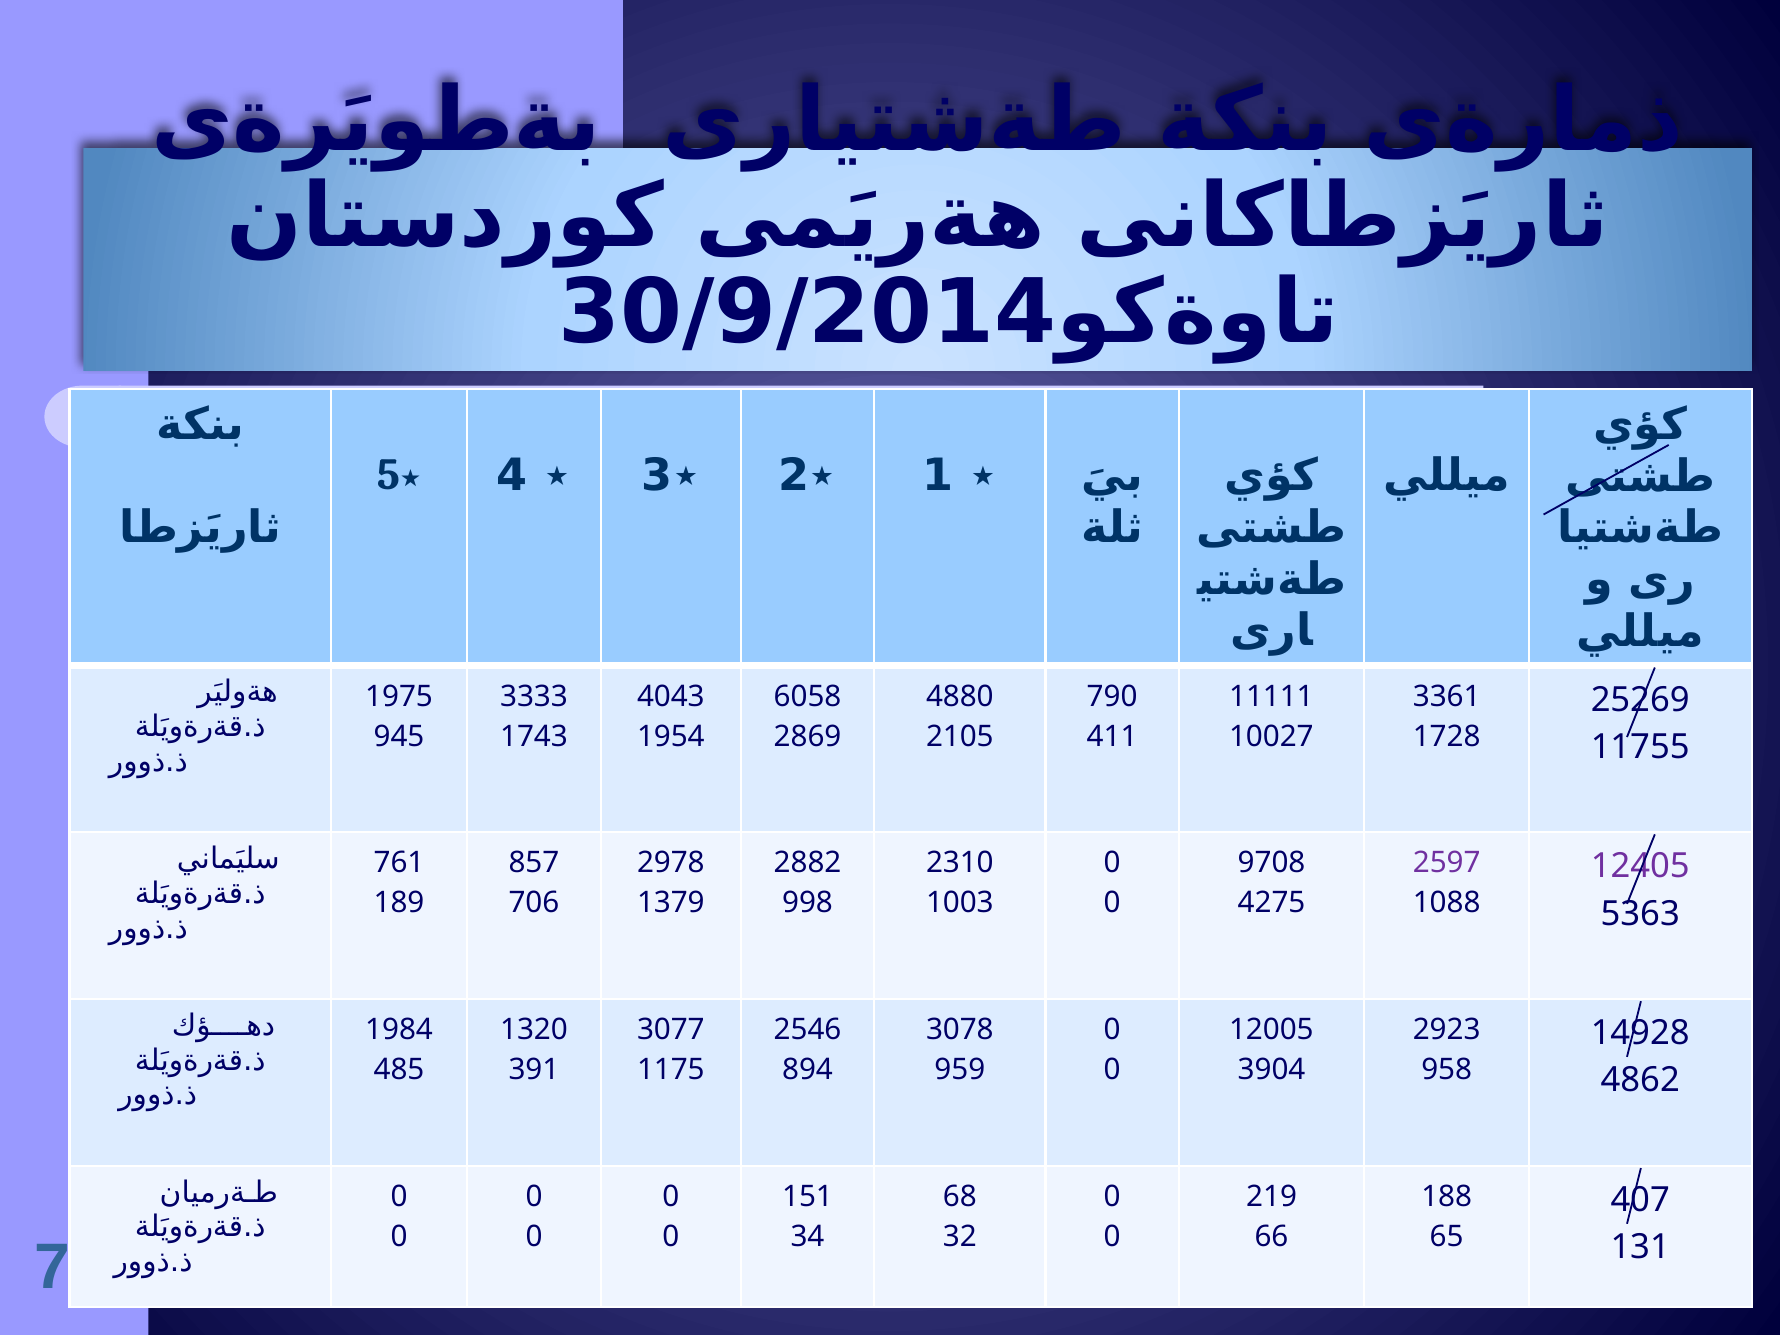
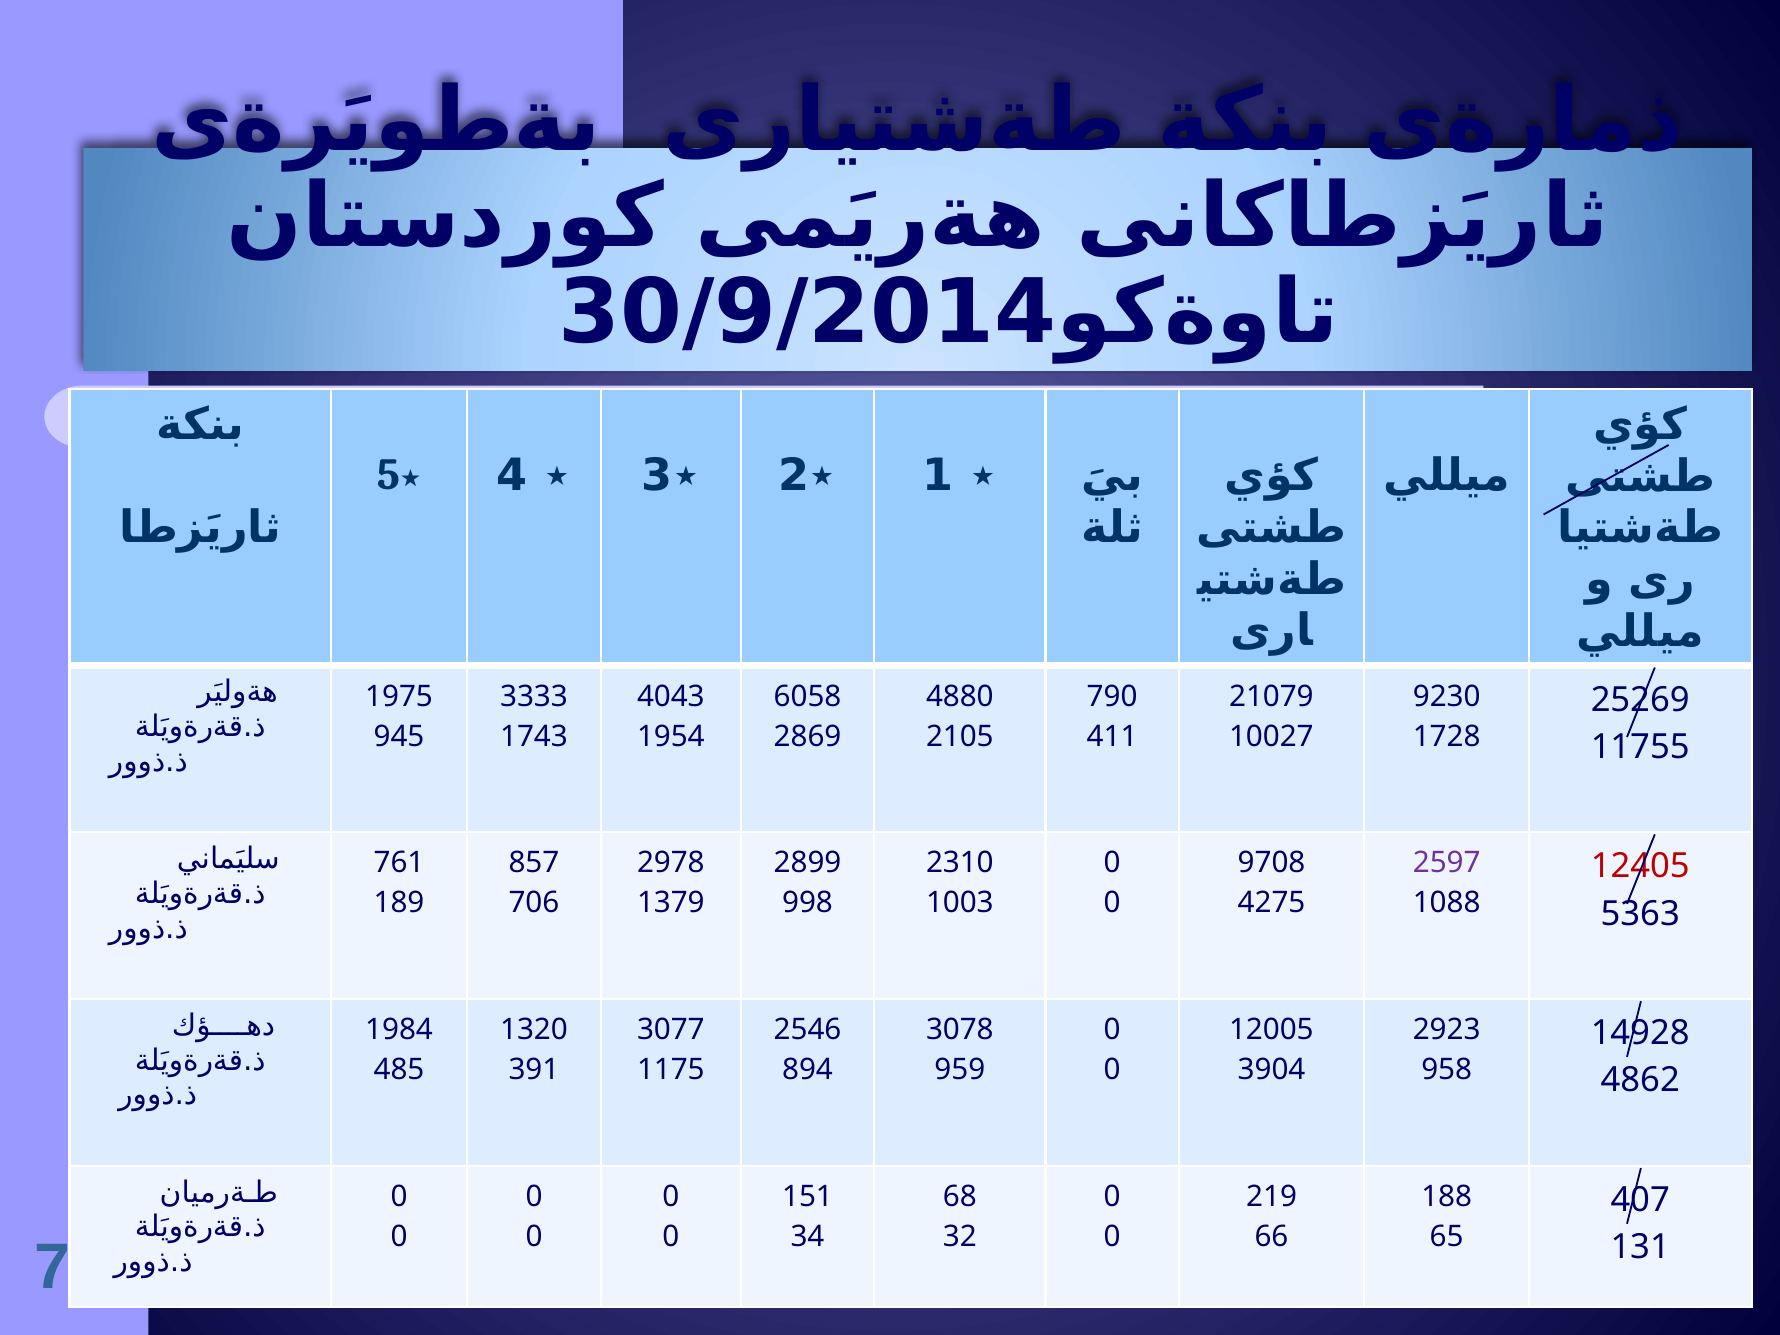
11111: 11111 -> 21079
3361: 3361 -> 9230
2882: 2882 -> 2899
12405 colour: purple -> red
